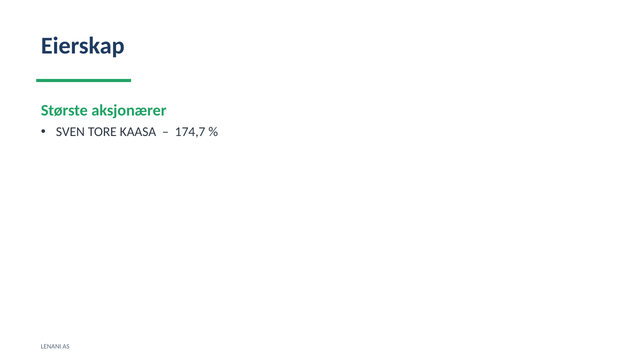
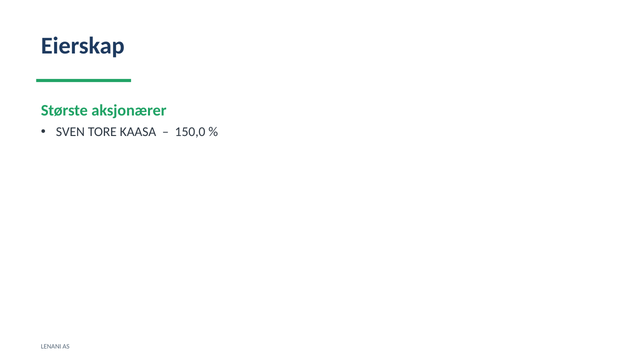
174,7: 174,7 -> 150,0
